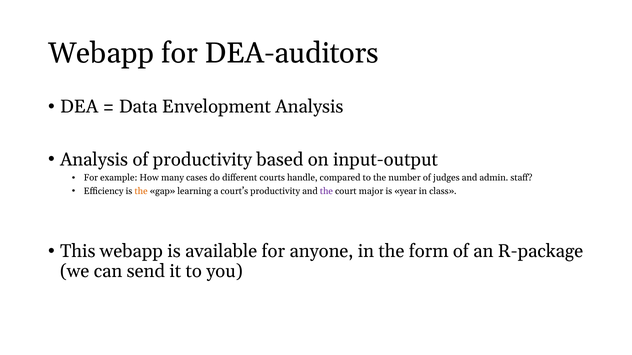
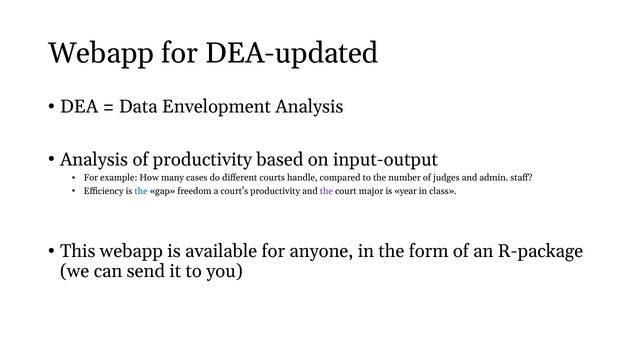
DEA-auditors: DEA-auditors -> DEA-updated
the at (141, 191) colour: orange -> blue
learning: learning -> freedom
